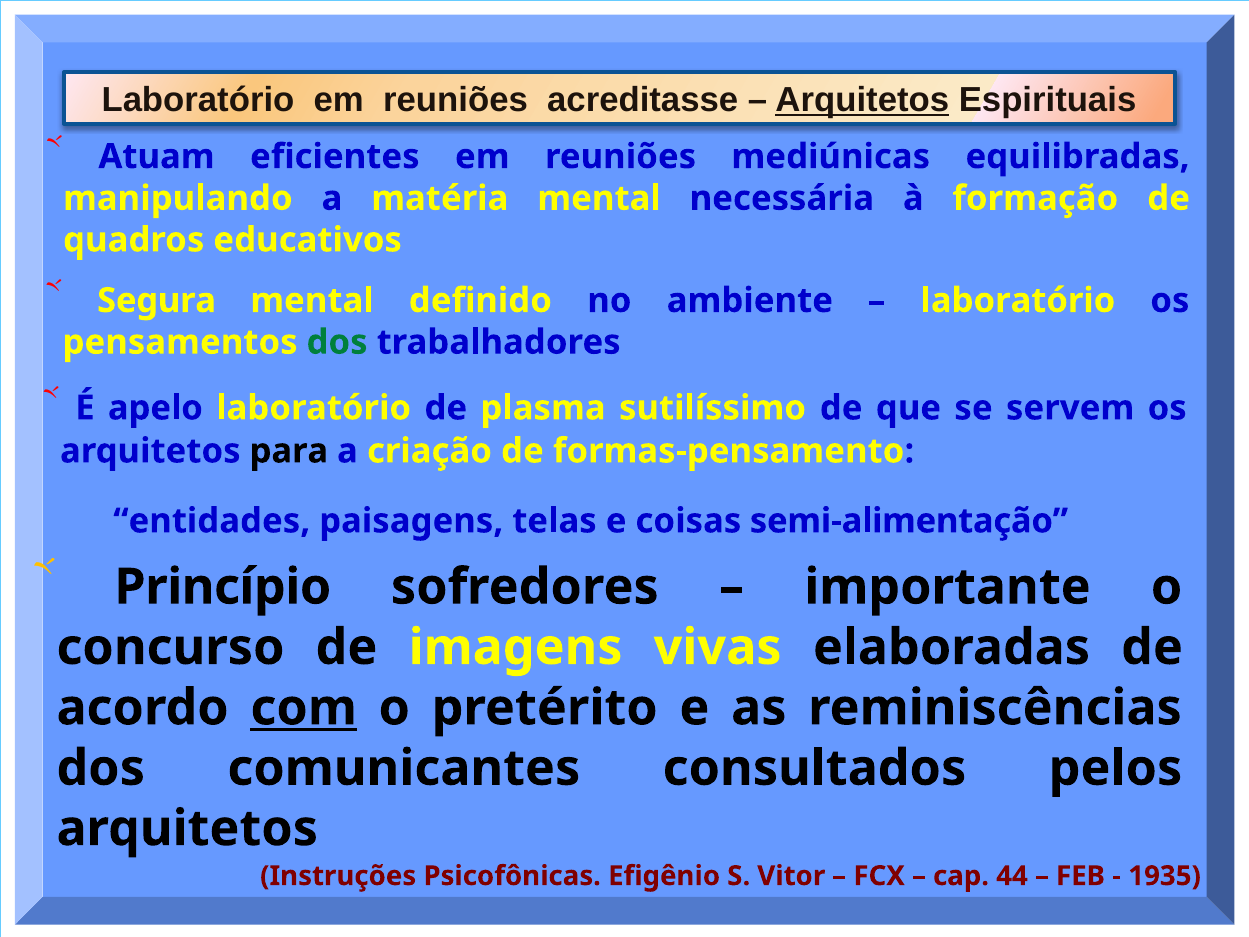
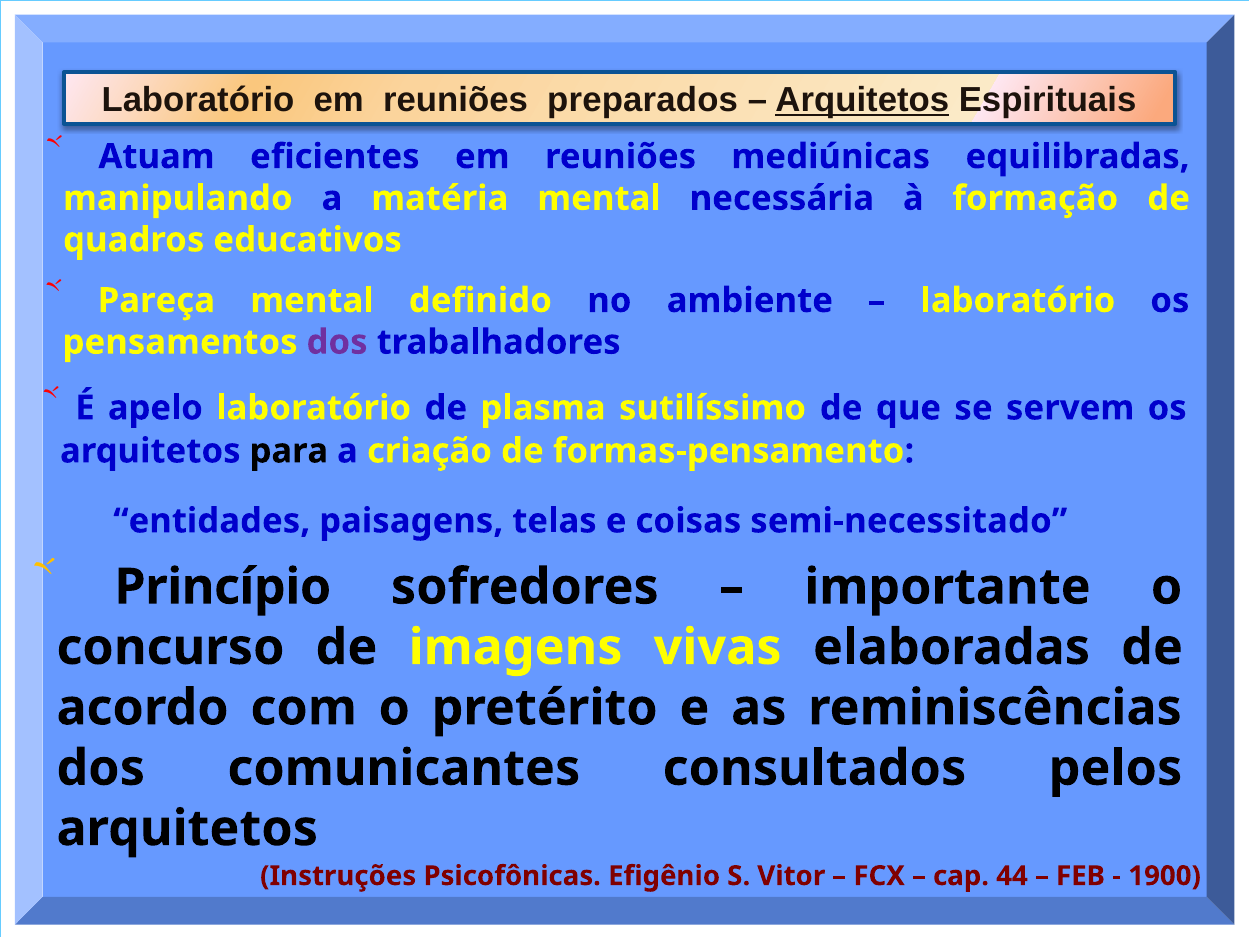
acreditasse: acreditasse -> preparados
Segura: Segura -> Pareça
dos at (337, 342) colour: green -> purple
semi-alimentação: semi-alimentação -> semi-necessitado
com underline: present -> none
1935: 1935 -> 1900
